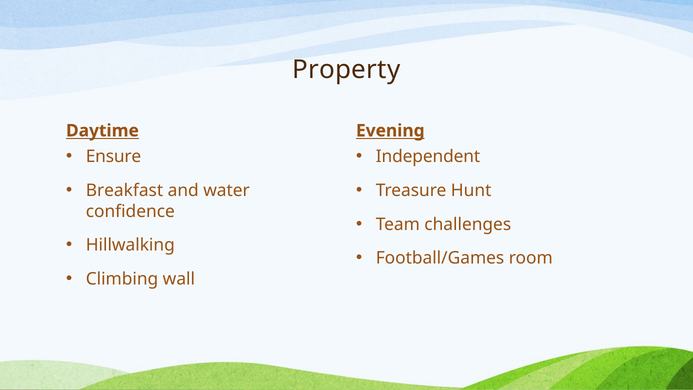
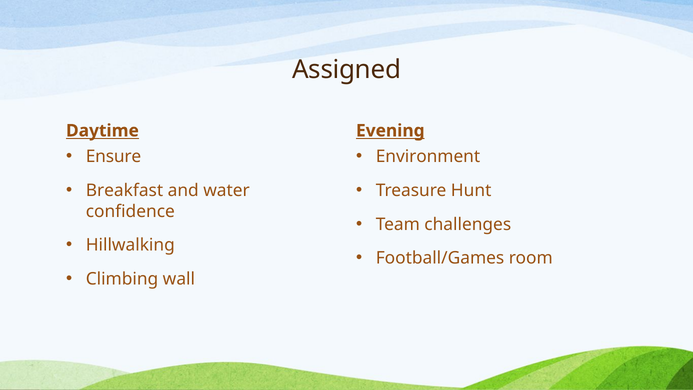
Property: Property -> Assigned
Independent: Independent -> Environment
